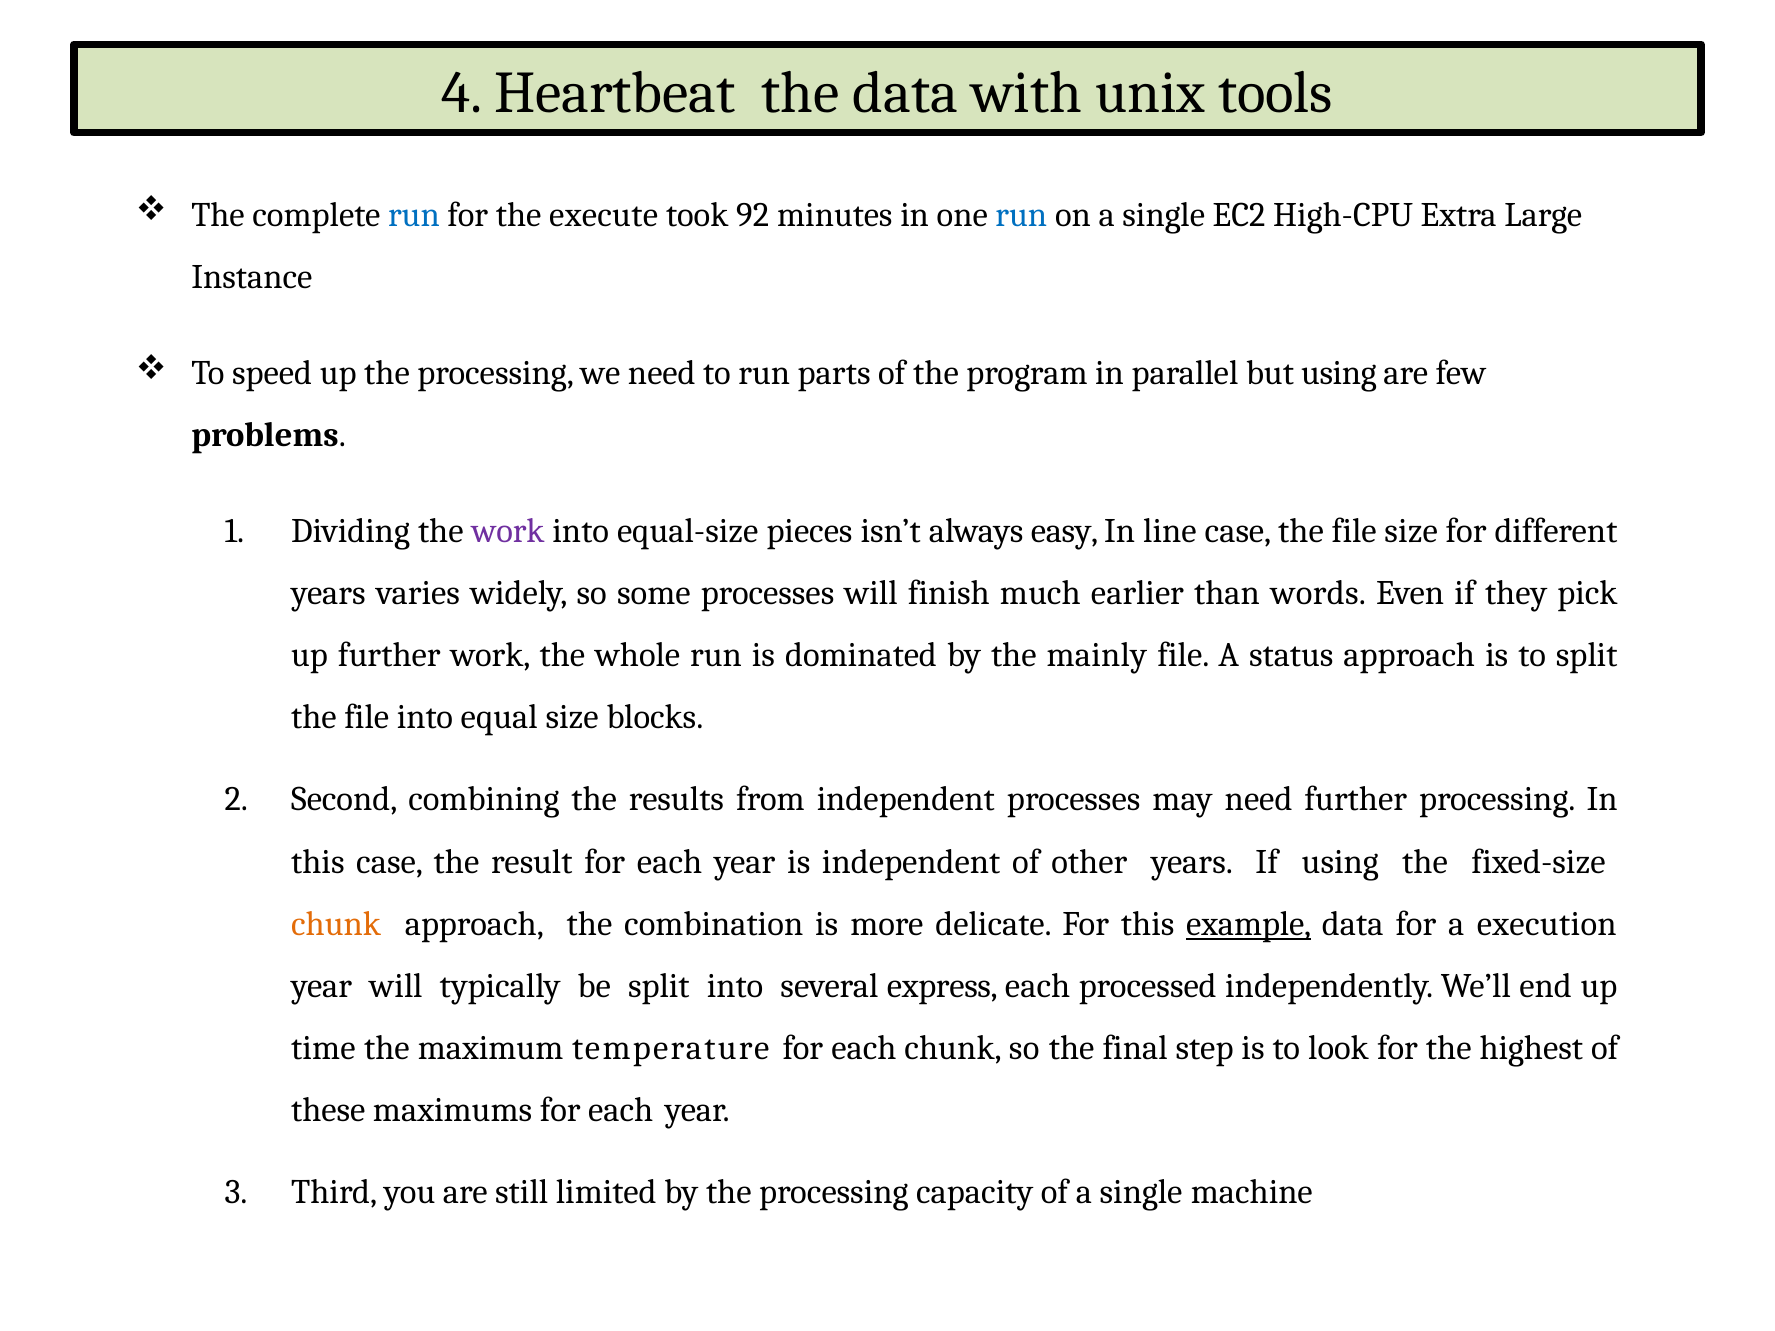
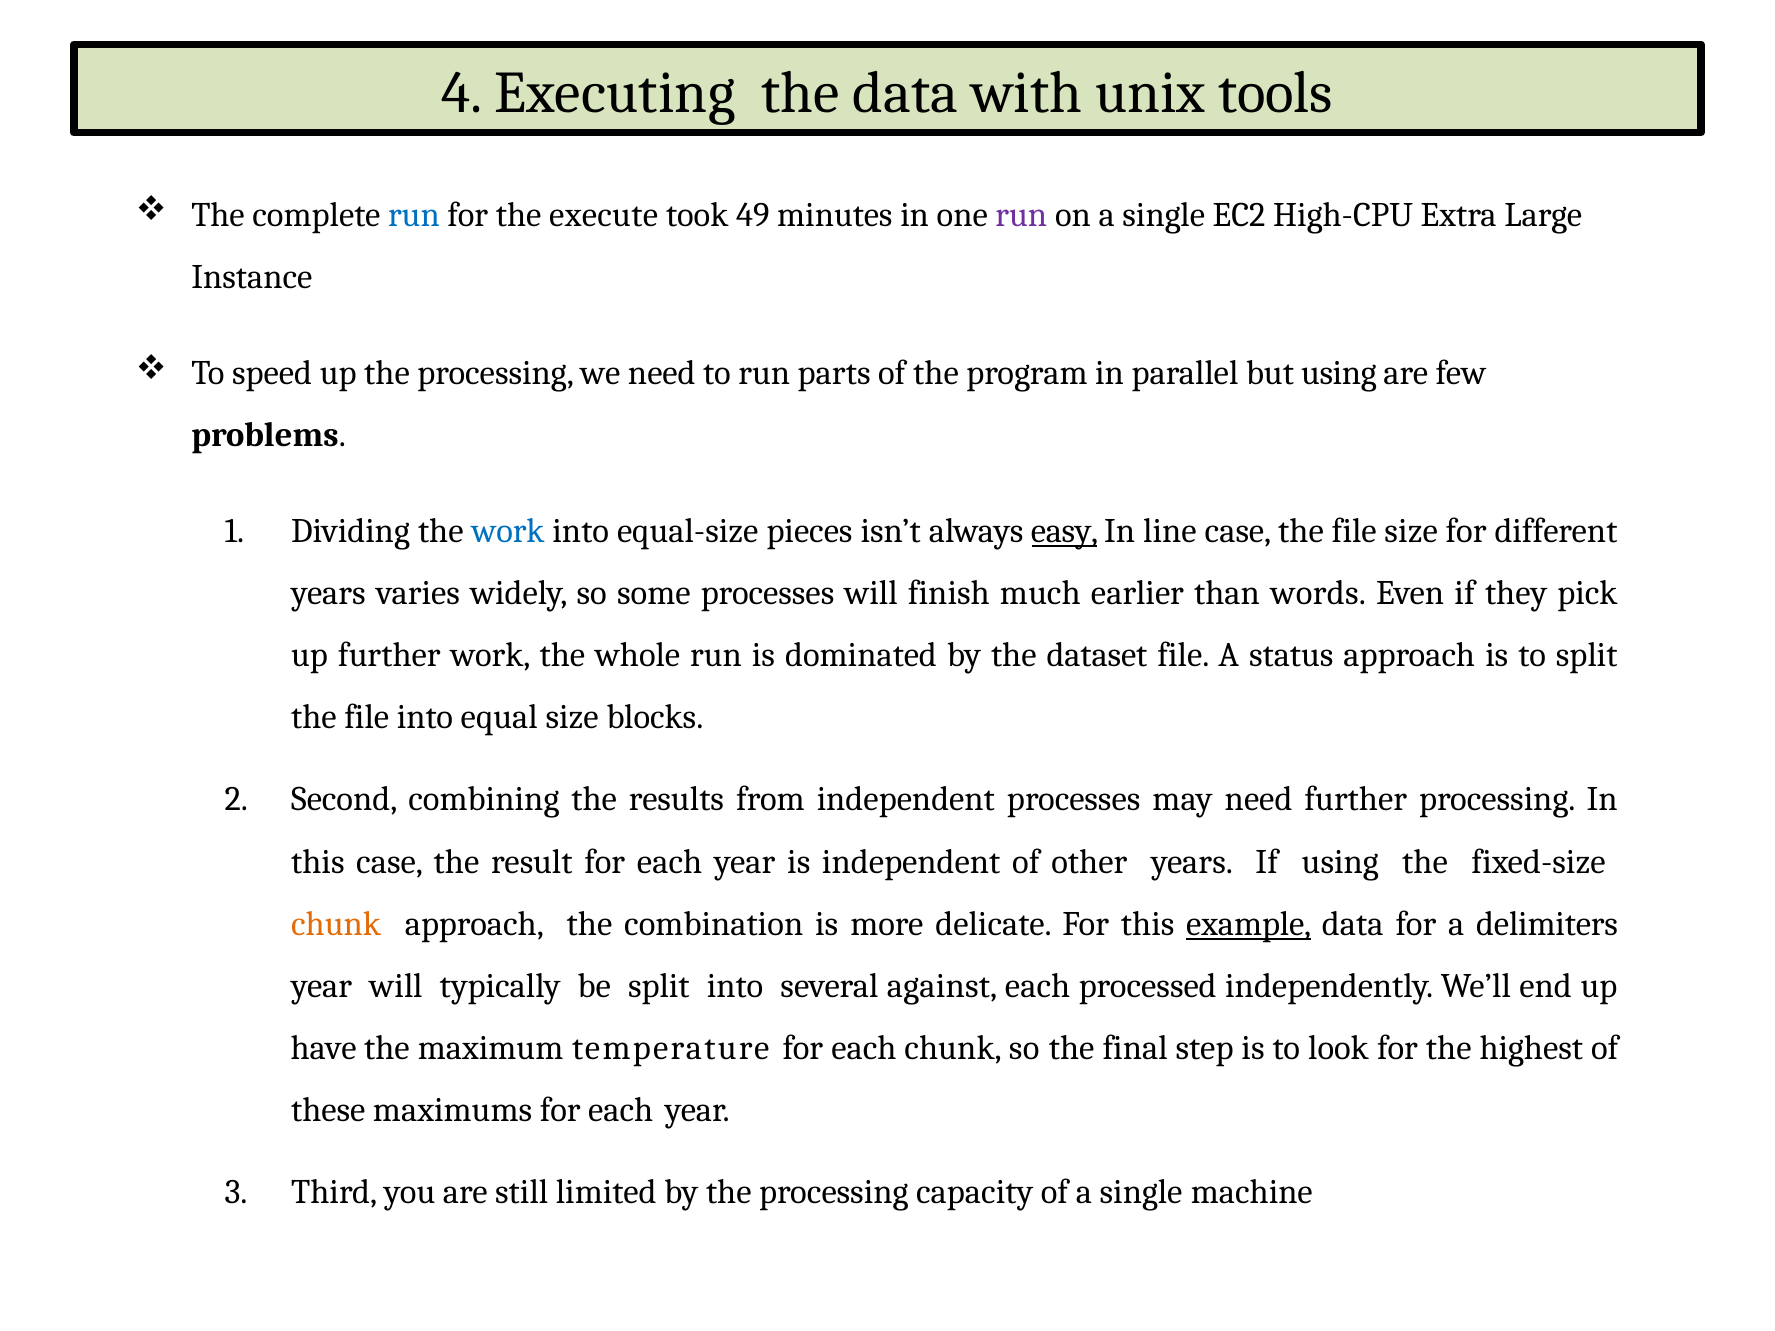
Heartbeat: Heartbeat -> Executing
92: 92 -> 49
run at (1021, 215) colour: blue -> purple
work at (508, 531) colour: purple -> blue
easy underline: none -> present
mainly: mainly -> dataset
execution: execution -> delimiters
express: express -> against
time: time -> have
